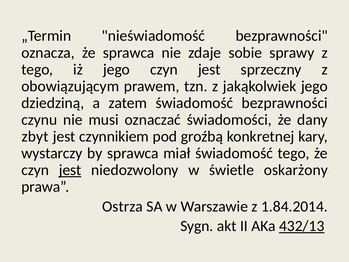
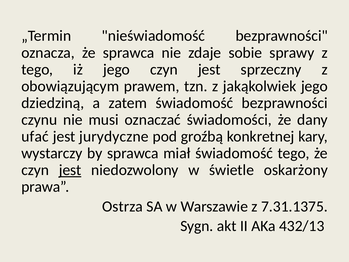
zbyt: zbyt -> ufać
czynnikiem: czynnikiem -> jurydyczne
1.84.2014: 1.84.2014 -> 7.31.1375
432/13 underline: present -> none
